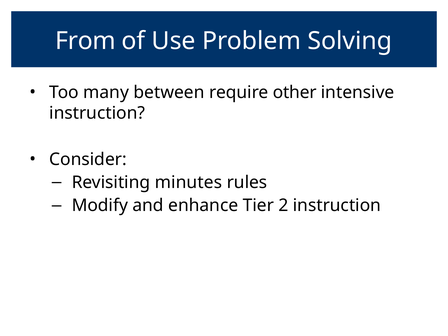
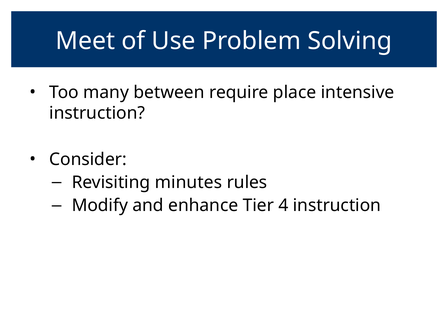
From: From -> Meet
other: other -> place
2: 2 -> 4
